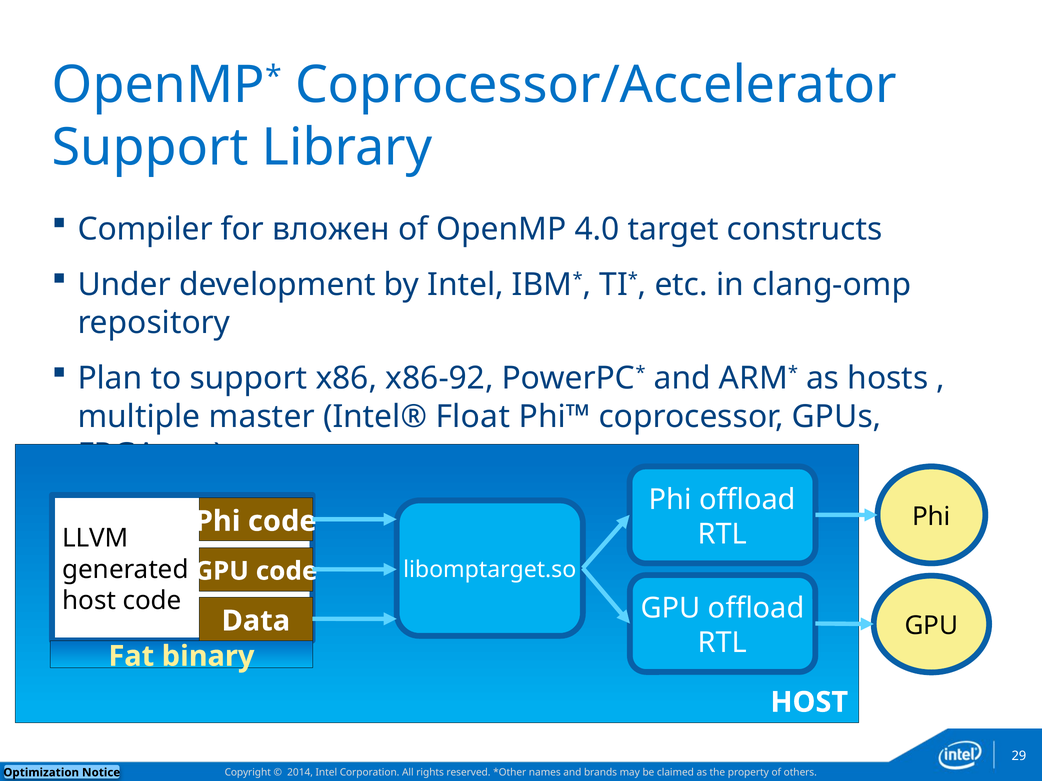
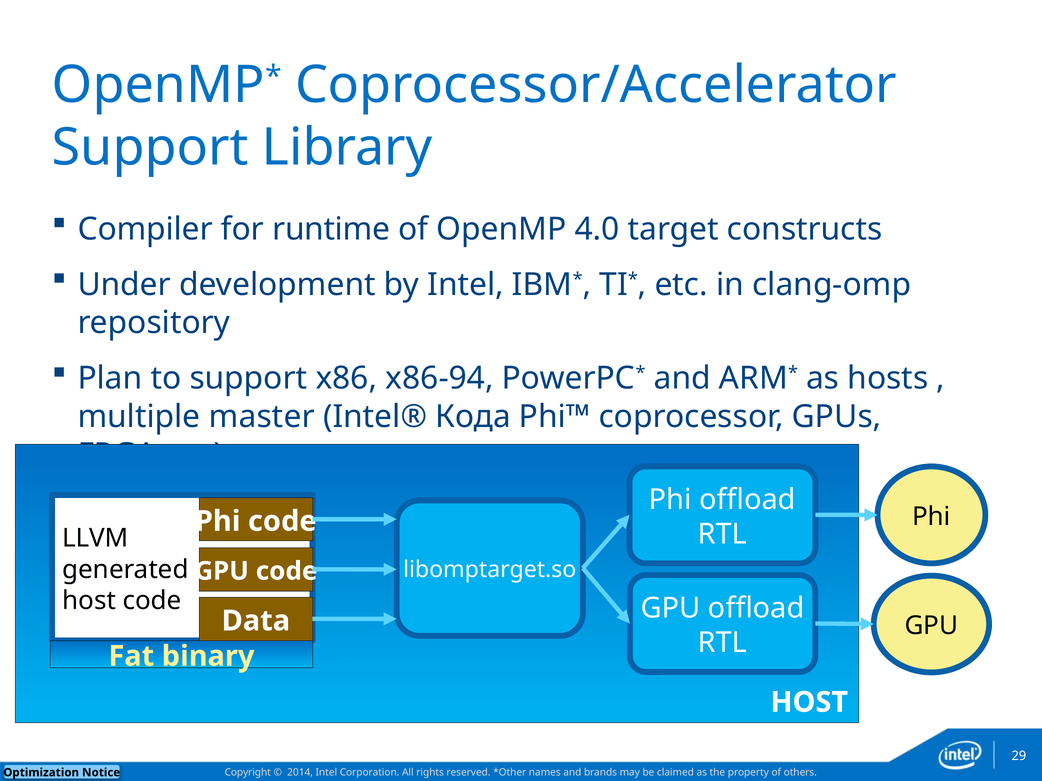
вложен: вложен -> runtime
x86-92: x86-92 -> x86-94
Float: Float -> Кода
